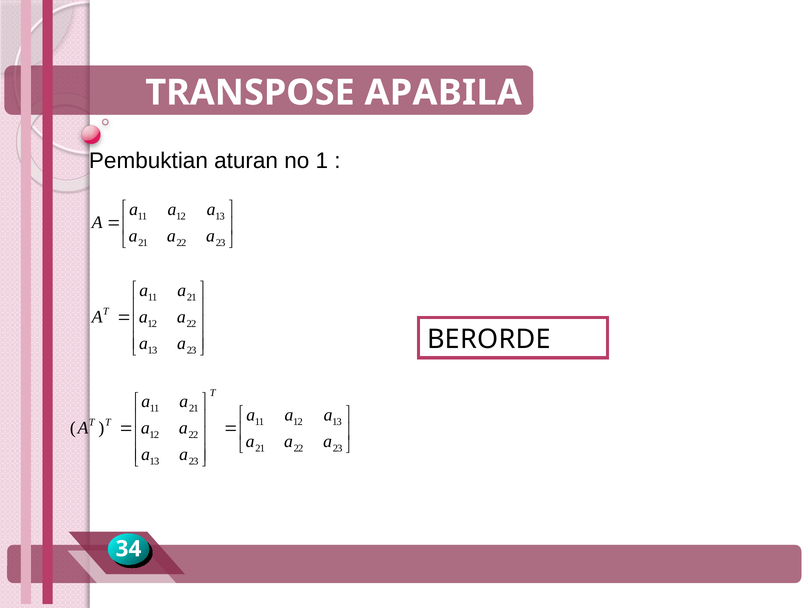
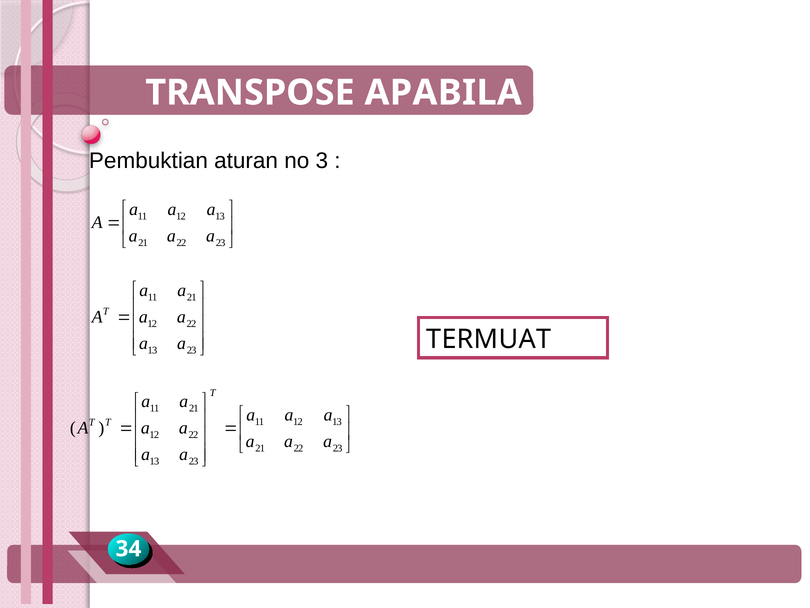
1: 1 -> 3
BERORDE: BERORDE -> TERMUAT
